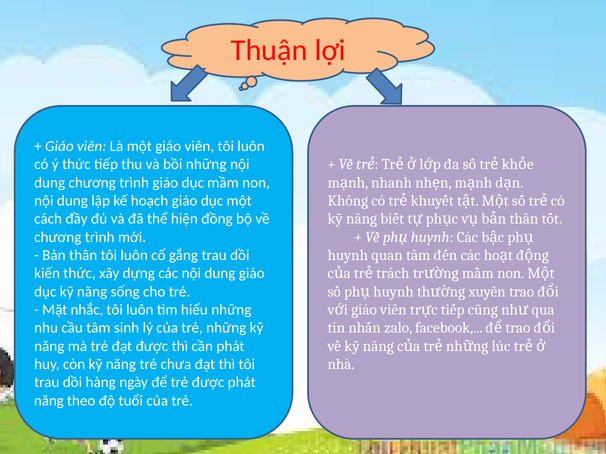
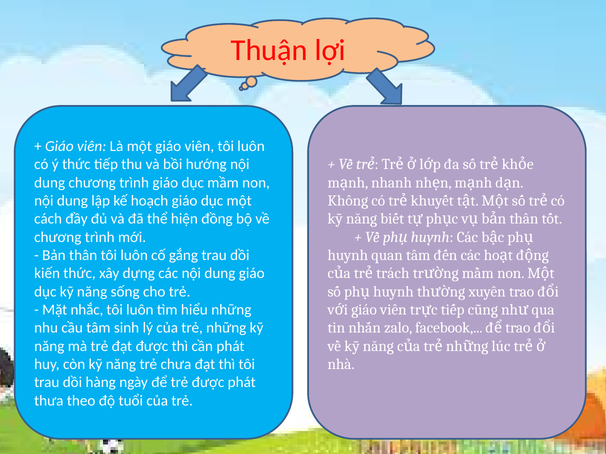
bồi những: những -> hướng
năng at (49, 401): năng -> thưa
